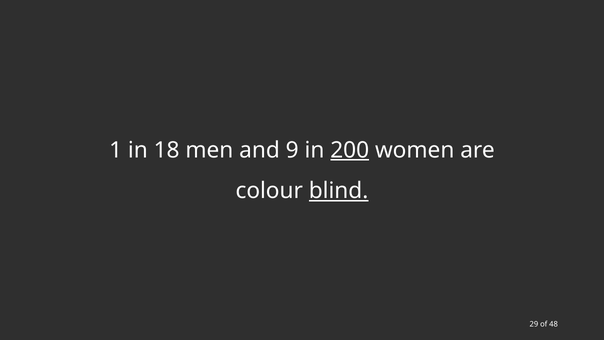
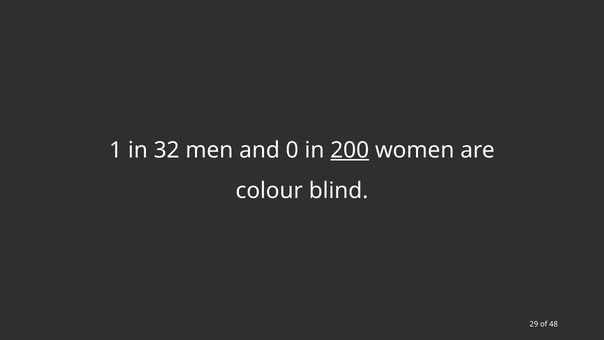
18: 18 -> 32
9: 9 -> 0
blind underline: present -> none
